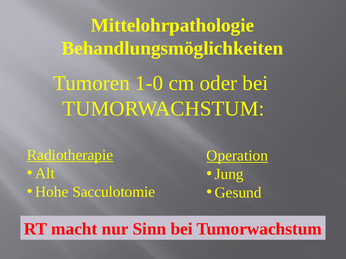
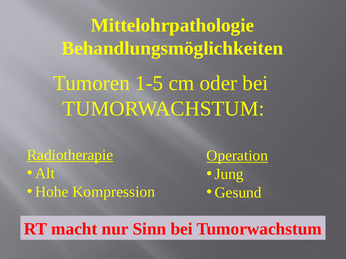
1-0: 1-0 -> 1-5
Sacculotomie: Sacculotomie -> Kompression
